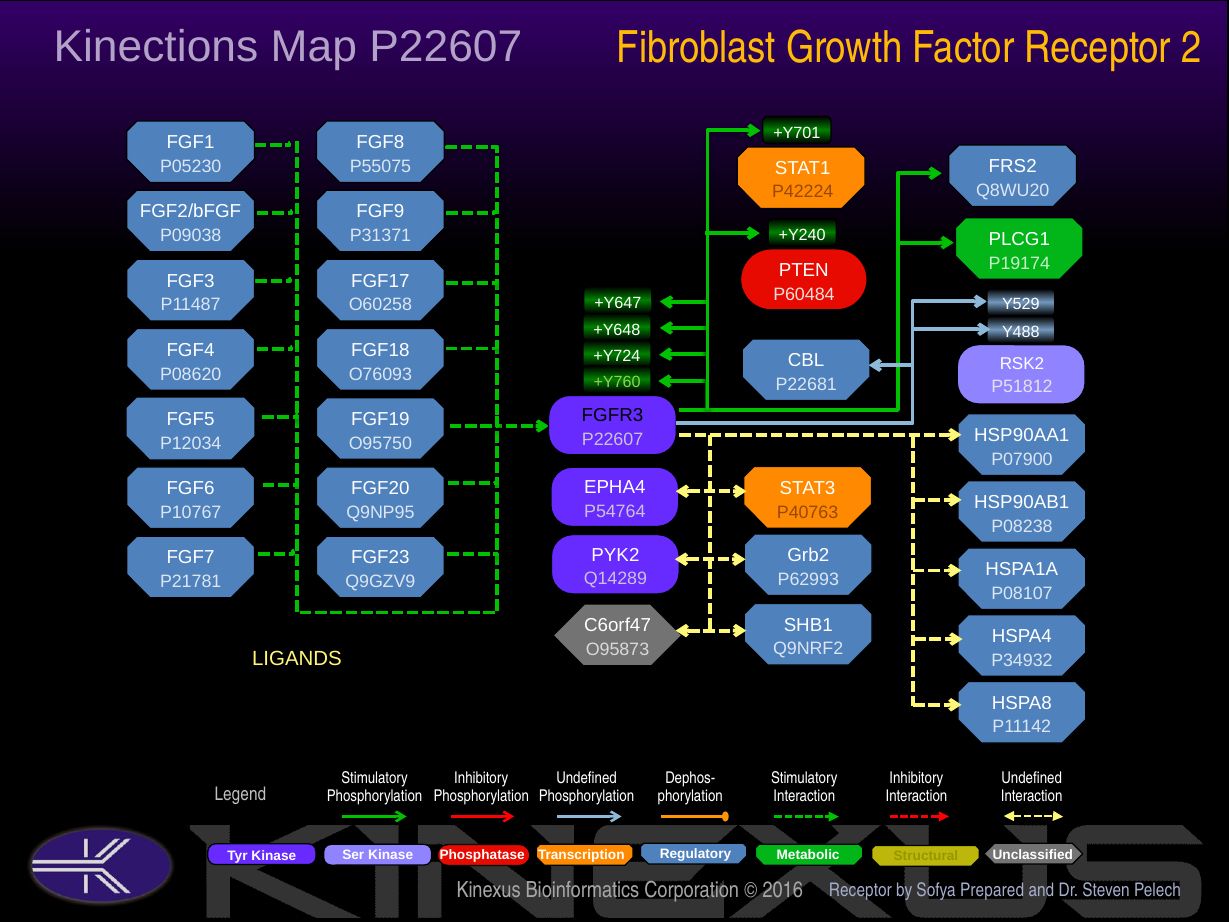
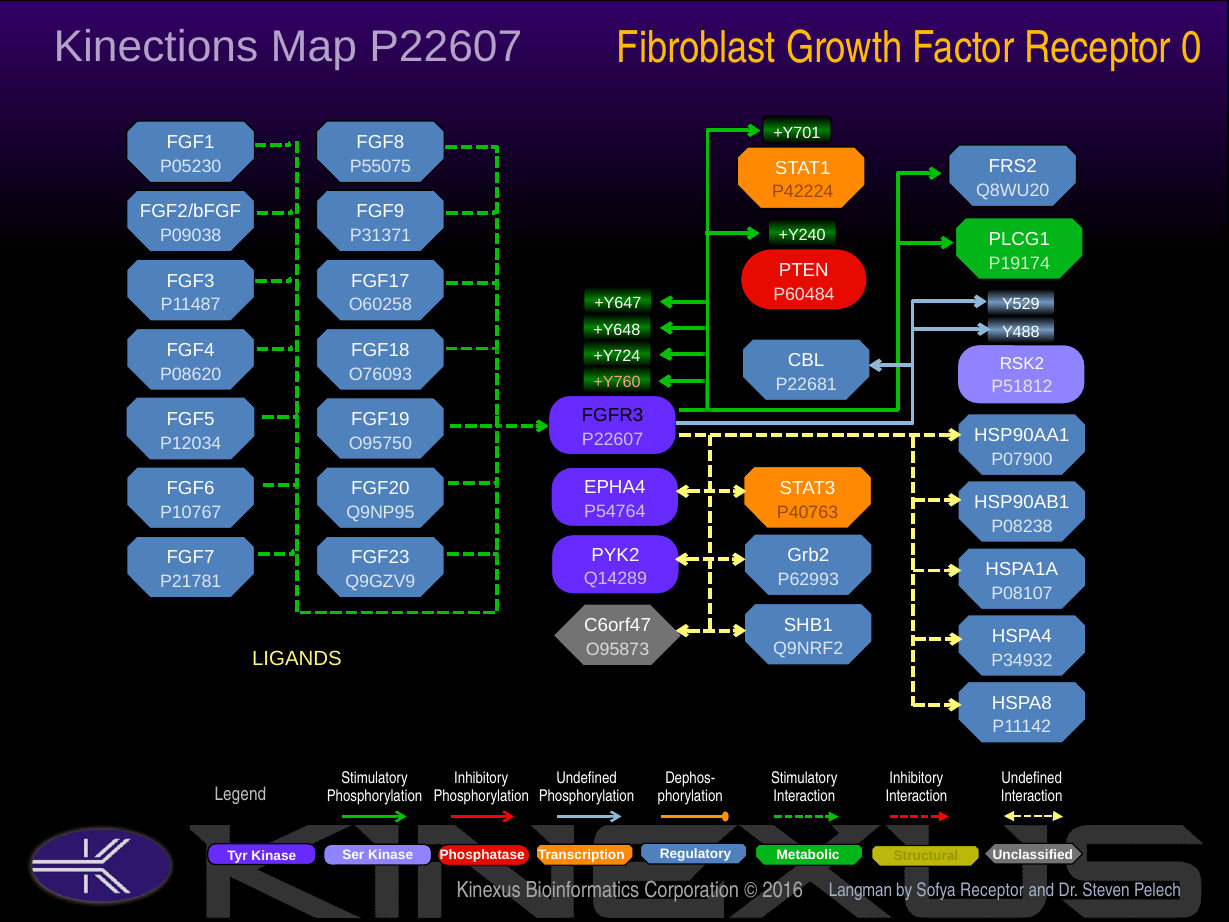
2: 2 -> 0
+Y760 colour: light green -> pink
Receptor at (860, 890): Receptor -> Langman
Sofya Prepared: Prepared -> Receptor
